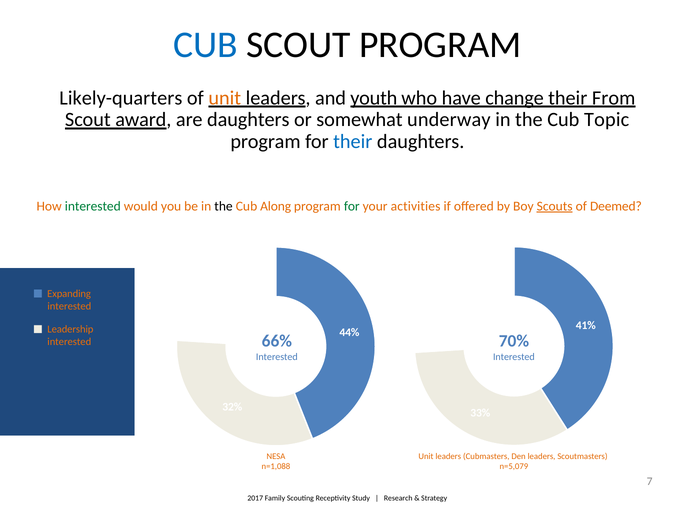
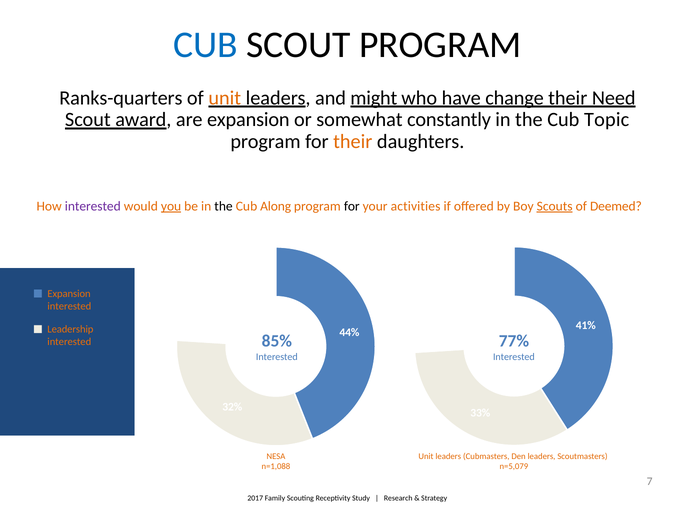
Likely-quarters: Likely-quarters -> Ranks-quarters
youth: youth -> might
From: From -> Need
are daughters: daughters -> expansion
underway: underway -> constantly
their at (353, 142) colour: blue -> orange
interested at (93, 206) colour: green -> purple
you underline: none -> present
for at (352, 206) colour: green -> black
Expanding at (69, 294): Expanding -> Expansion
66%: 66% -> 85%
70%: 70% -> 77%
